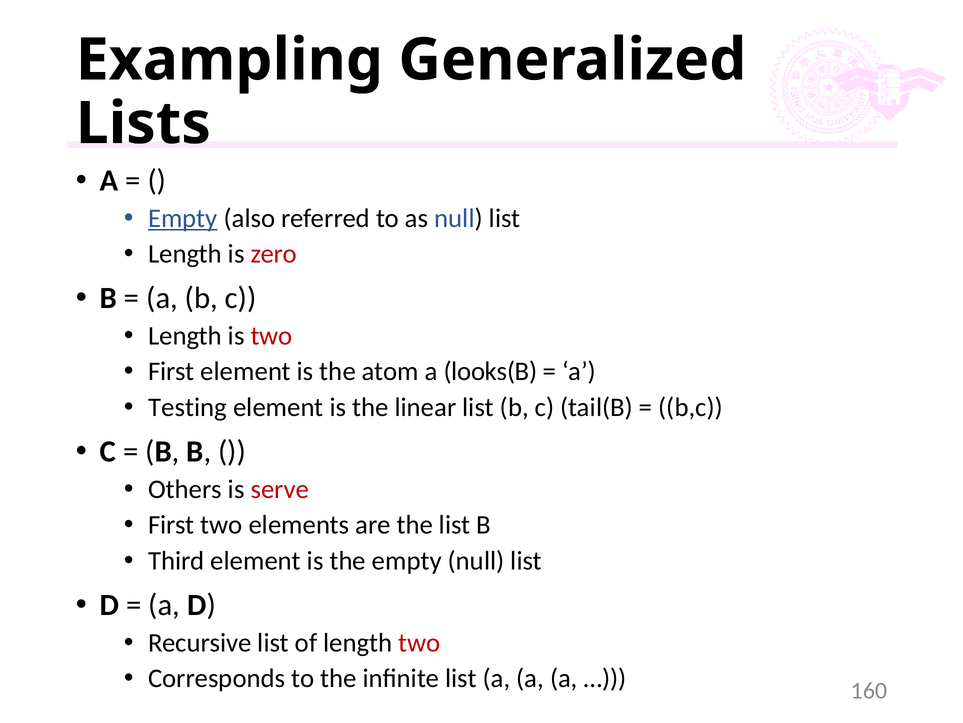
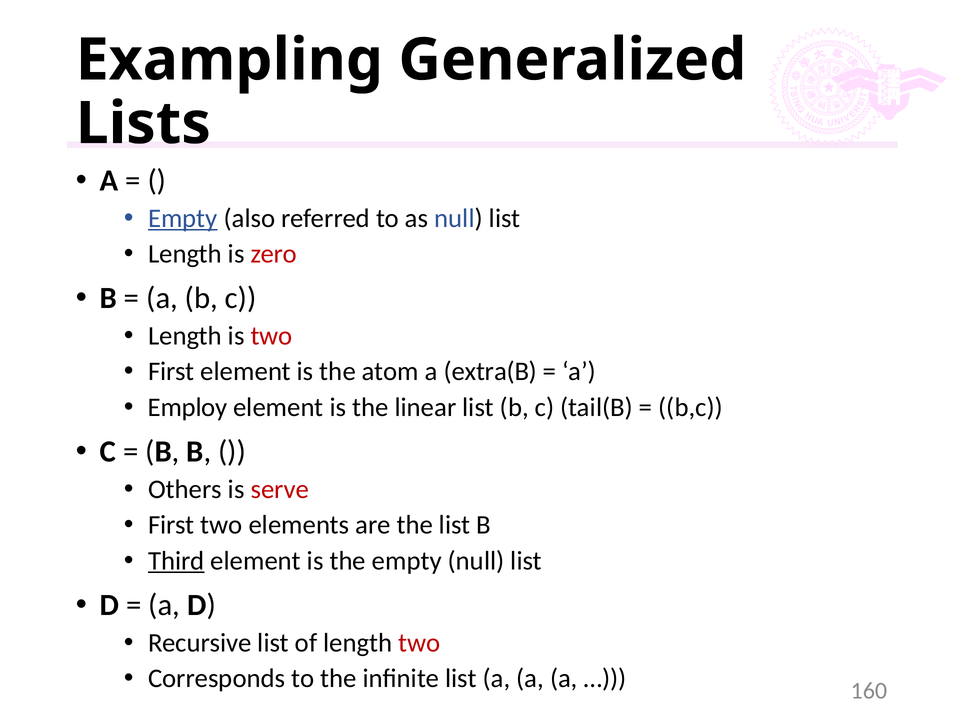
looks(B: looks(B -> extra(B
Testing: Testing -> Employ
Third underline: none -> present
